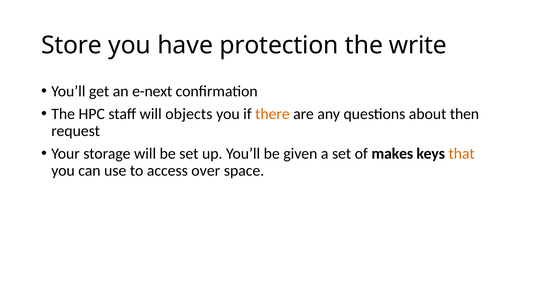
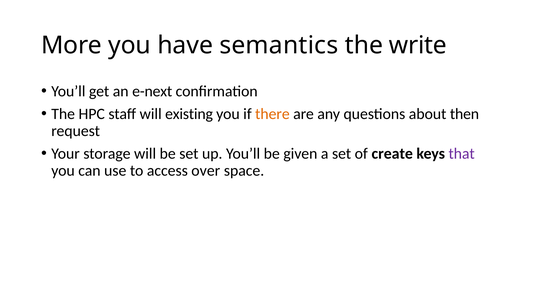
Store: Store -> More
protection: protection -> semantics
objects: objects -> existing
makes: makes -> create
that colour: orange -> purple
